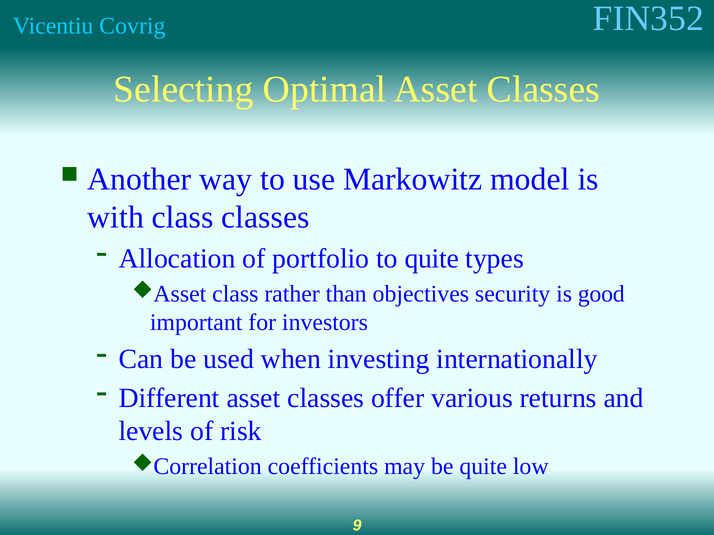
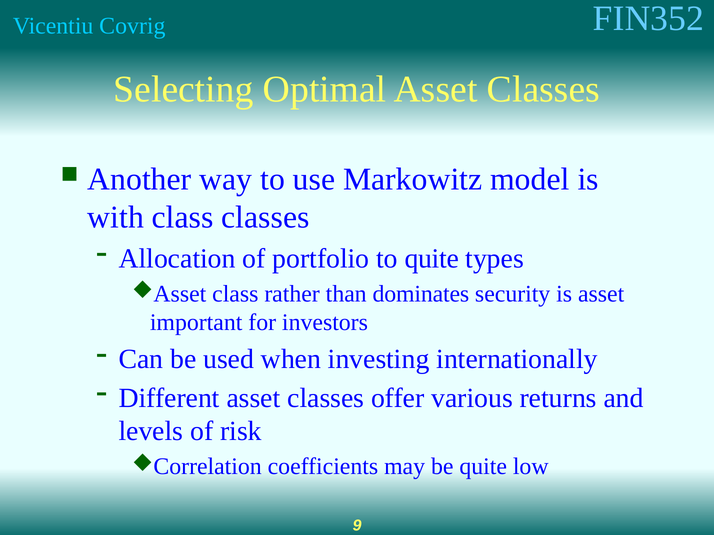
objectives: objectives -> dominates
is good: good -> asset
